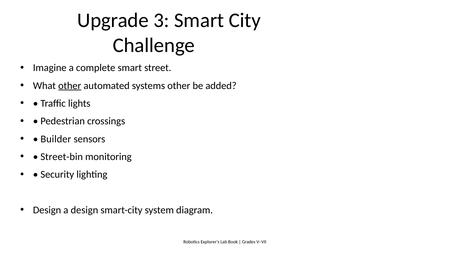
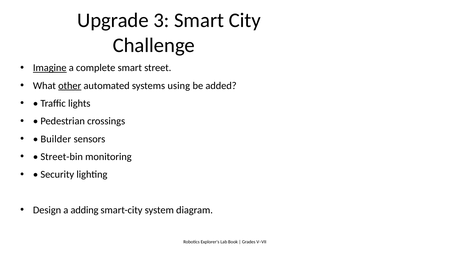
Imagine underline: none -> present
systems other: other -> using
a design: design -> adding
